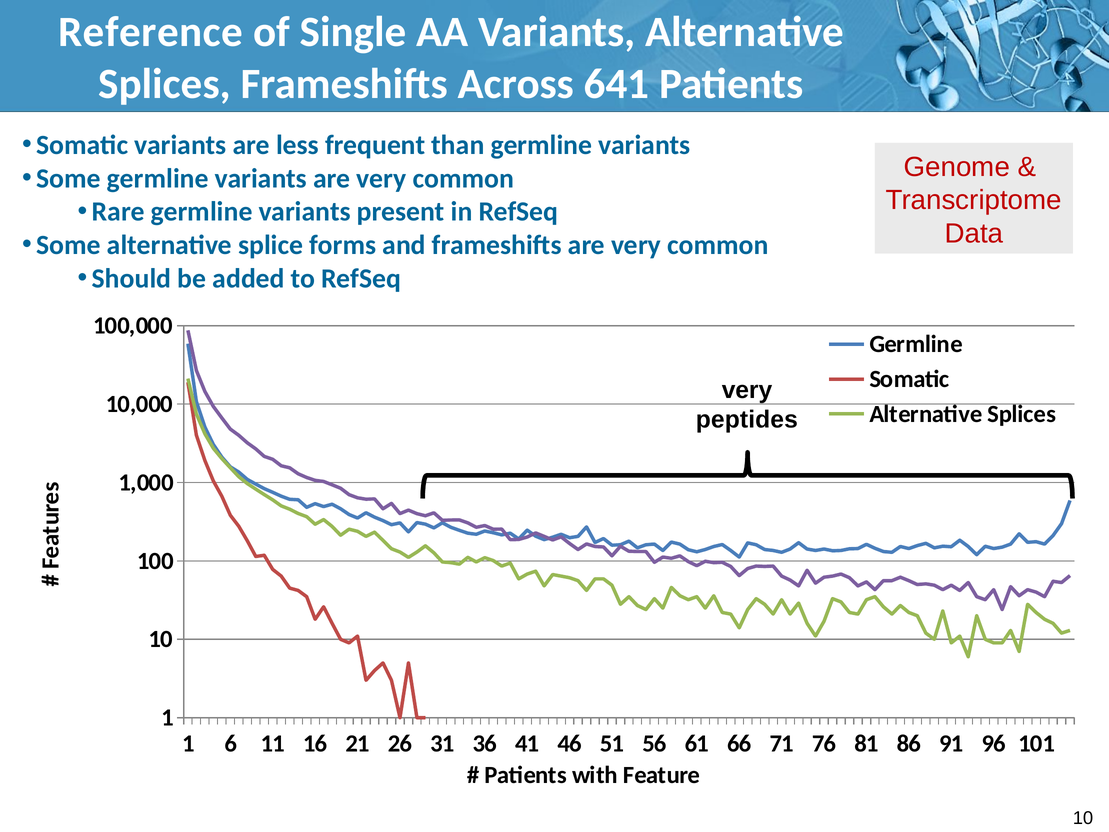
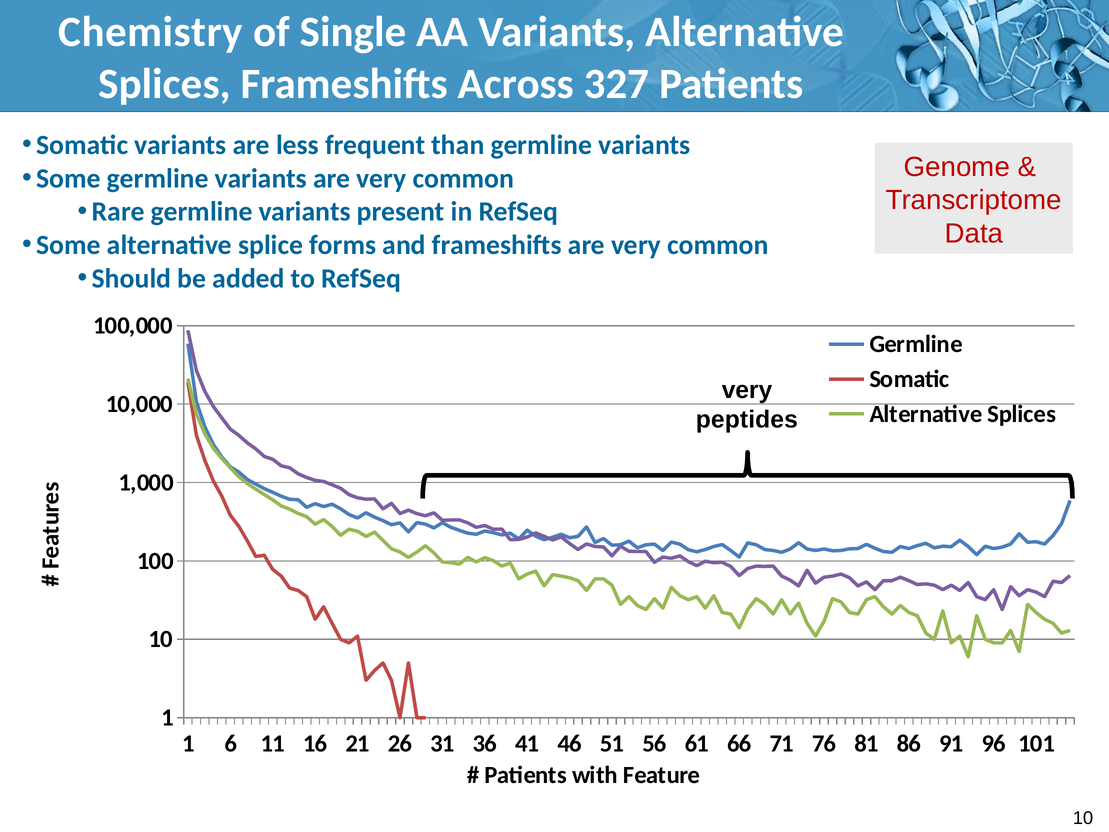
Reference: Reference -> Chemistry
641: 641 -> 327
